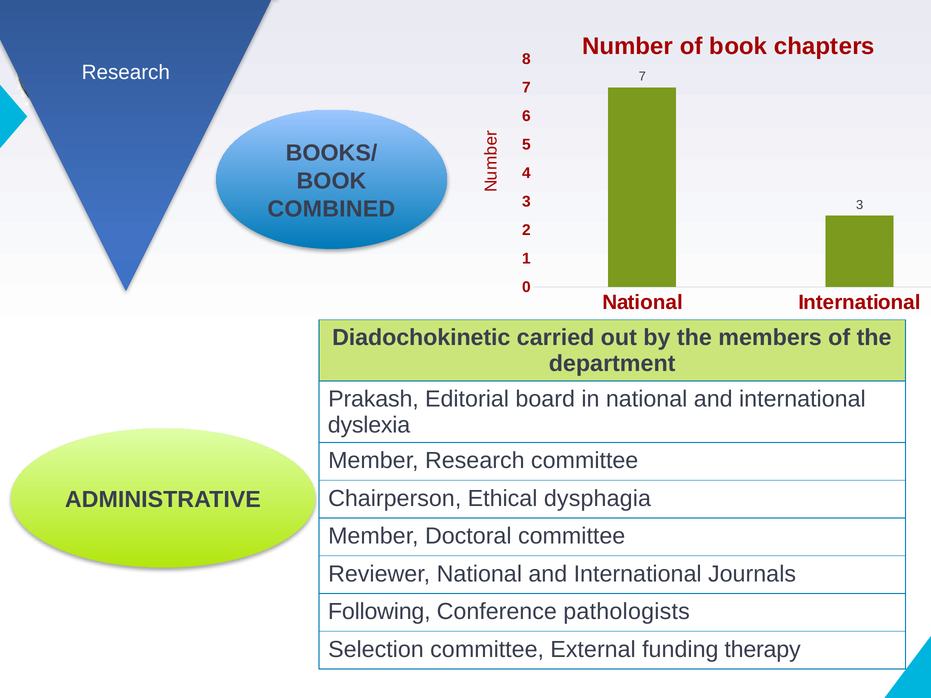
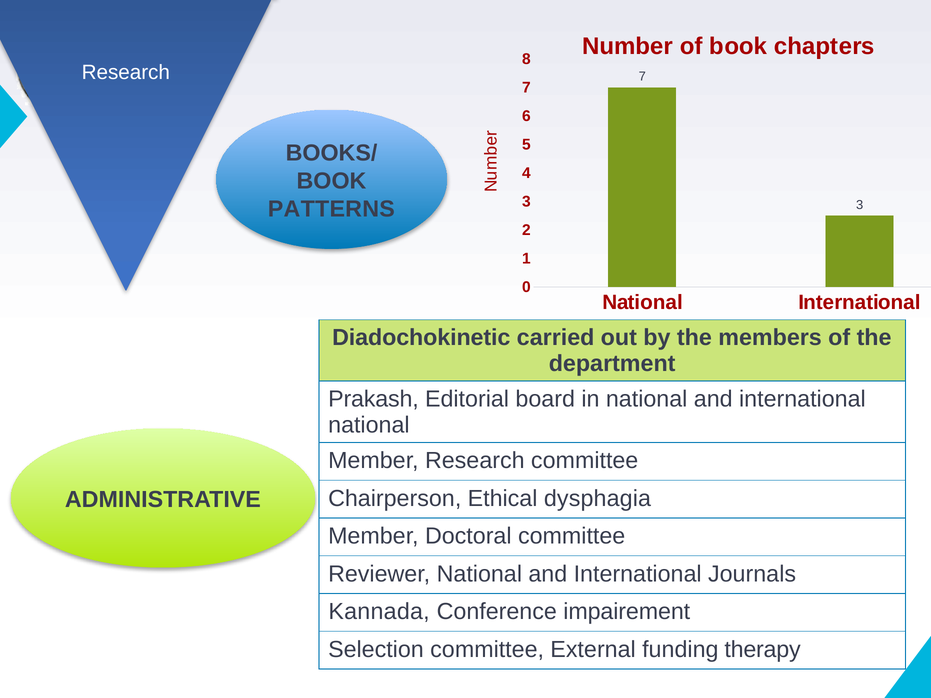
COMBINED: COMBINED -> PATTERNS
dyslexia at (369, 425): dyslexia -> national
Following: Following -> Kannada
pathologists: pathologists -> impairement
